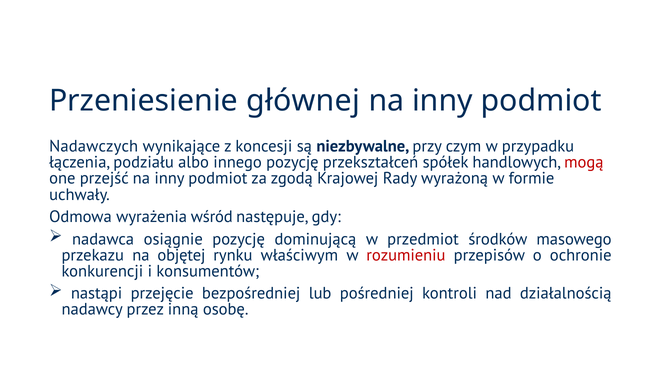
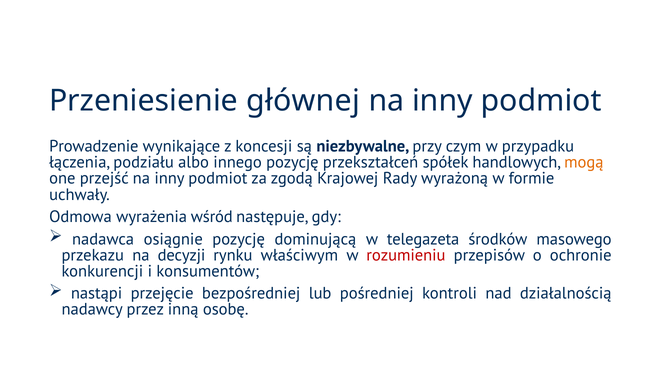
Nadawczych: Nadawczych -> Prowadzenie
mogą colour: red -> orange
przedmiot: przedmiot -> telegazeta
objętej: objętej -> decyzji
